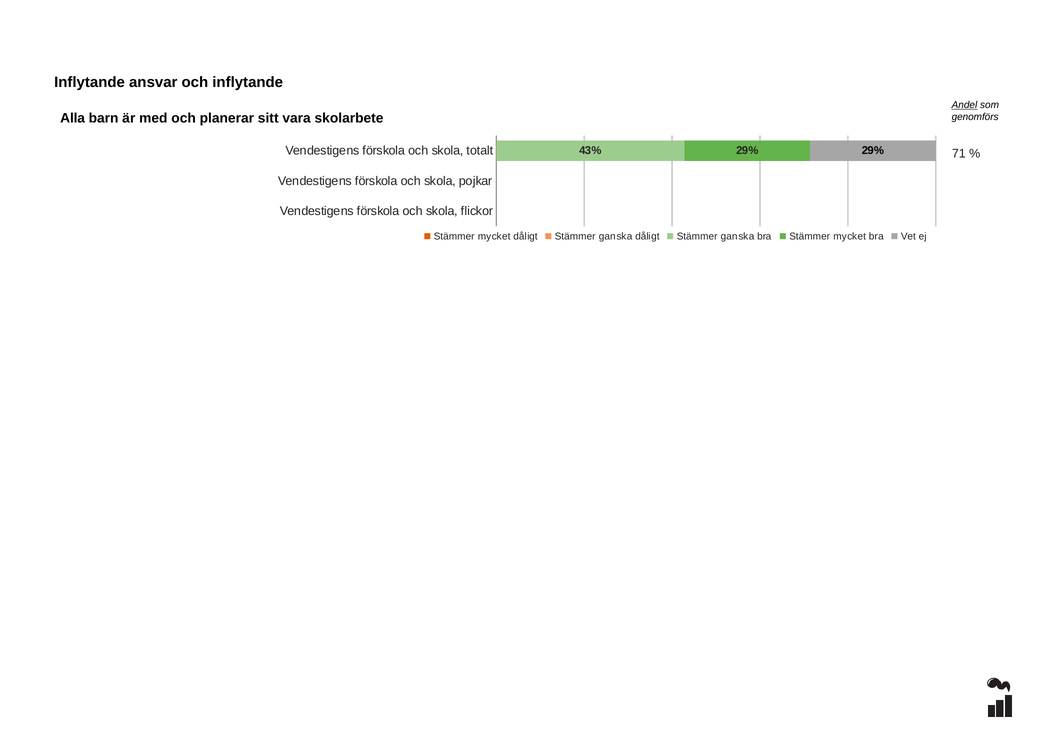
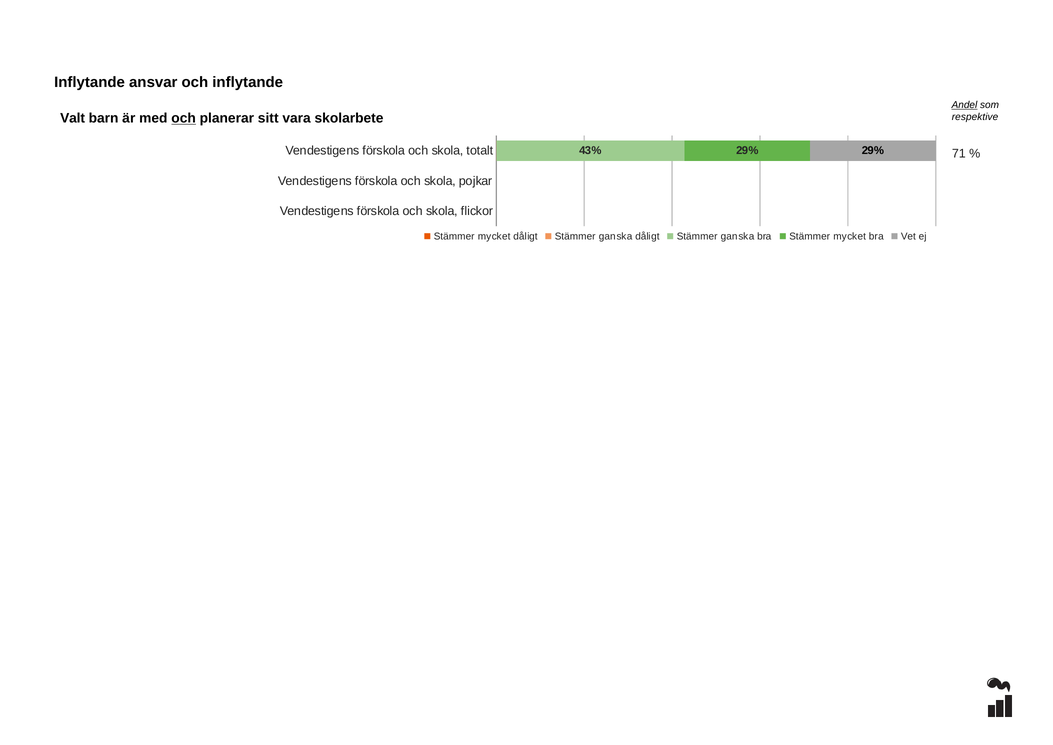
Alla: Alla -> Valt
och at (184, 118) underline: none -> present
genomförs: genomförs -> respektive
